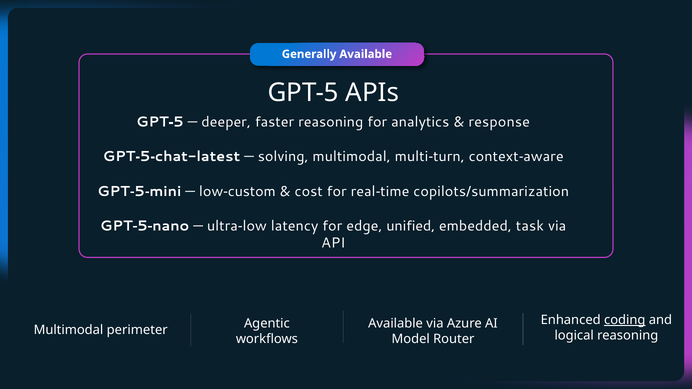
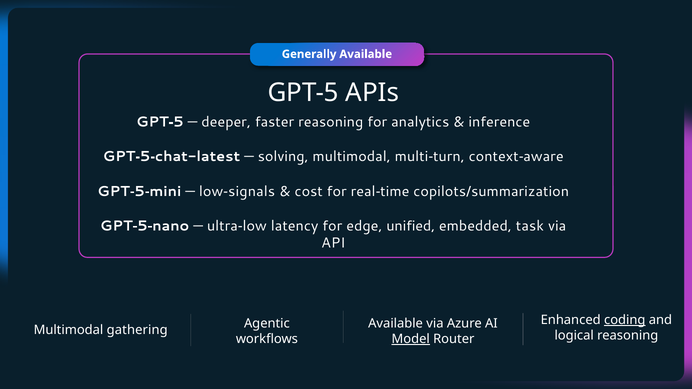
response: response -> inference
custom: custom -> signals
perimeter: perimeter -> gathering
Model underline: none -> present
